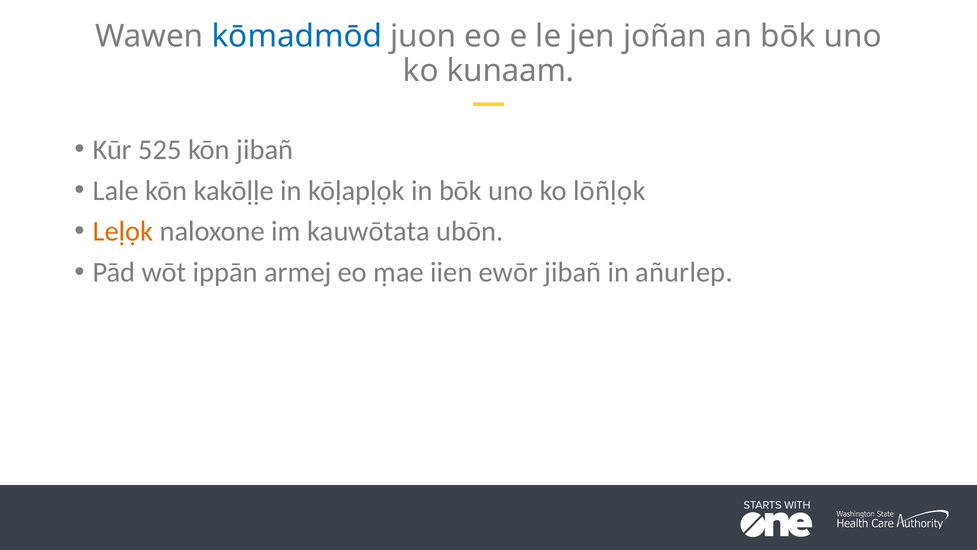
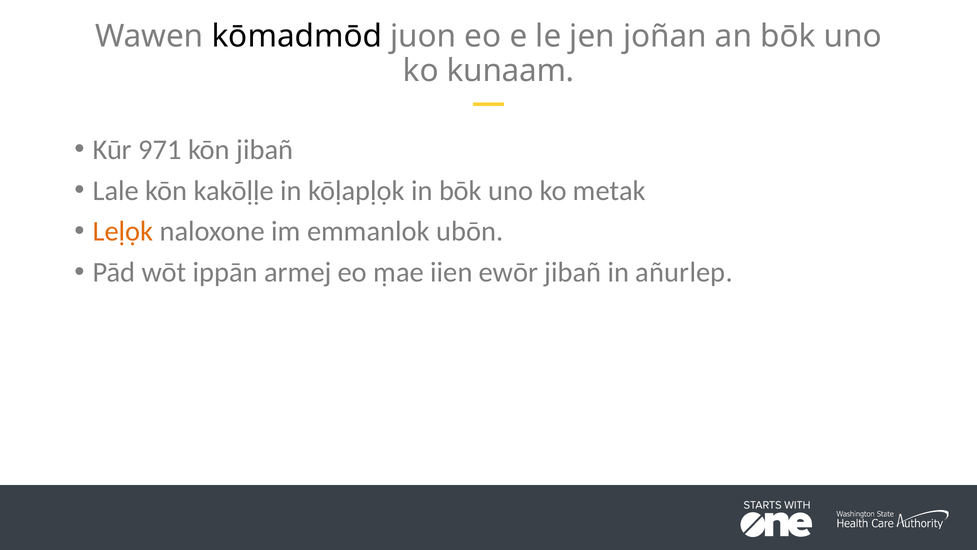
kōmadmōd colour: blue -> black
525: 525 -> 971
lōñḷọk: lōñḷọk -> metak
kauwōtata: kauwōtata -> emmanlok
